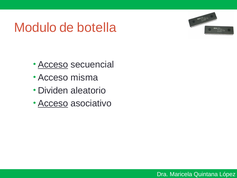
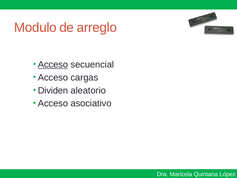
botella: botella -> arreglo
misma: misma -> cargas
Acceso at (53, 103) underline: present -> none
